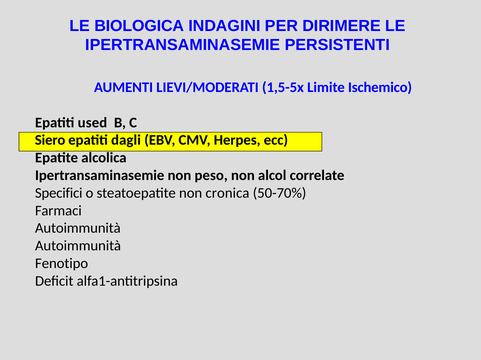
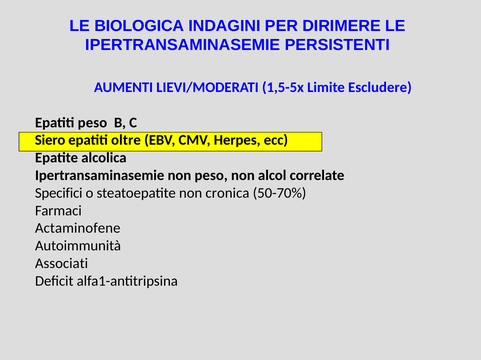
Ischemico: Ischemico -> Escludere
Epatiti used: used -> peso
dagli: dagli -> oltre
Autoimmunità at (78, 229): Autoimmunità -> Actaminofene
Fenotipo: Fenotipo -> Associati
